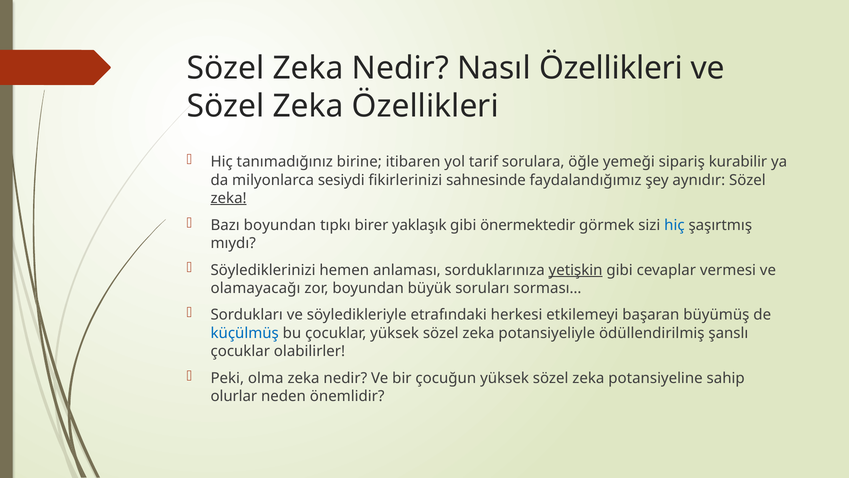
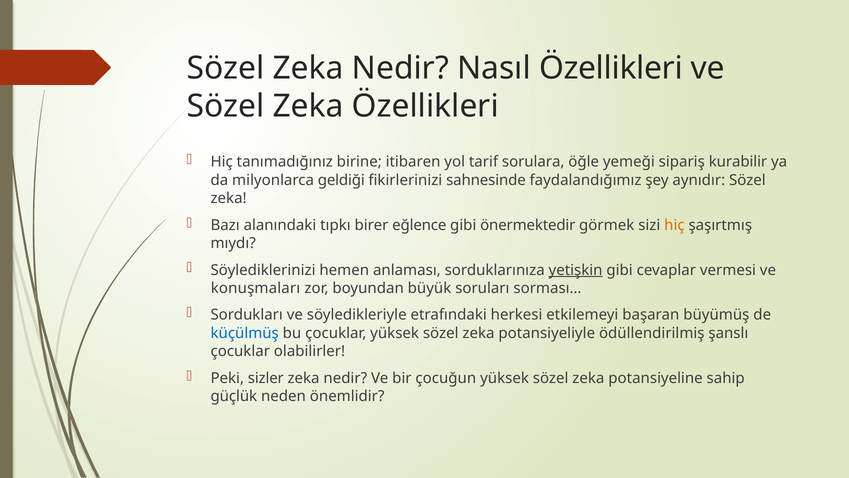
sesiydi: sesiydi -> geldiği
zeka at (229, 198) underline: present -> none
Bazı boyundan: boyundan -> alanındaki
yaklaşık: yaklaşık -> eğlence
hiç at (674, 225) colour: blue -> orange
olamayacağı: olamayacağı -> konuşmaları
olma: olma -> sizler
olurlar: olurlar -> güçlük
